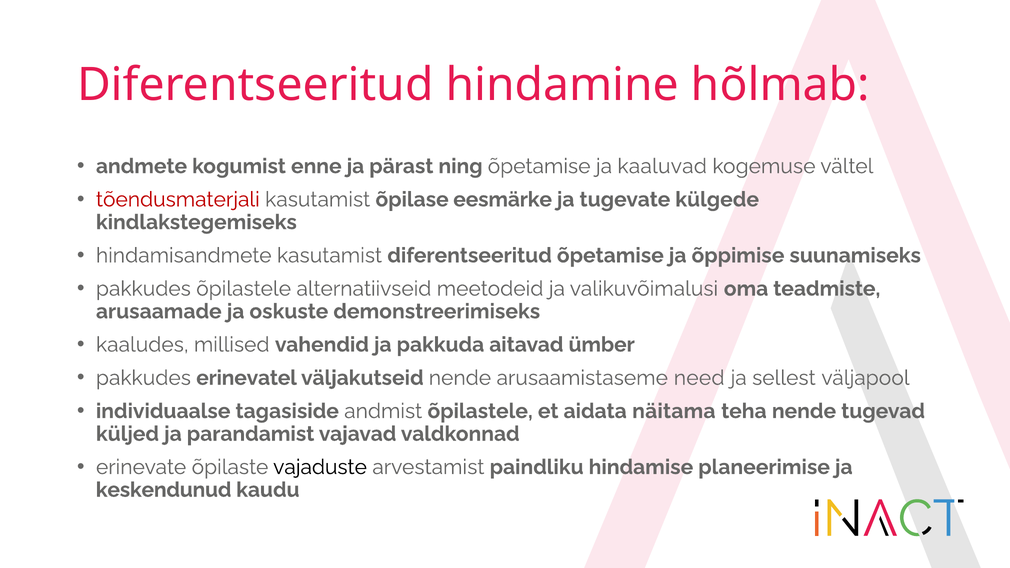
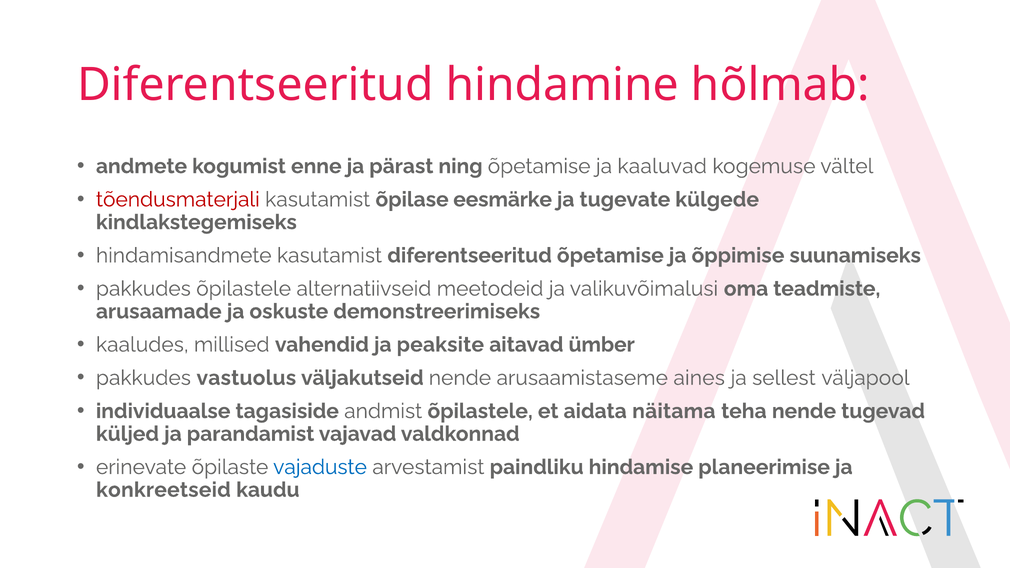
pakkuda: pakkuda -> peaksite
erinevatel: erinevatel -> vastuolus
need: need -> aines
vajaduste colour: black -> blue
keskendunud: keskendunud -> konkreetseid
